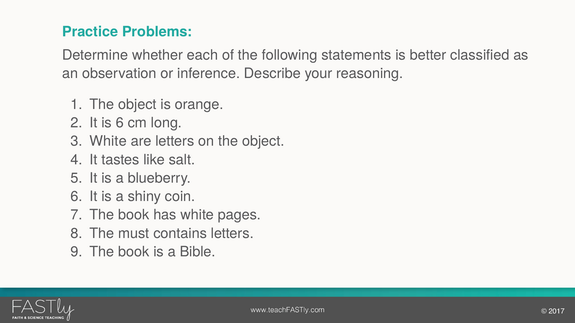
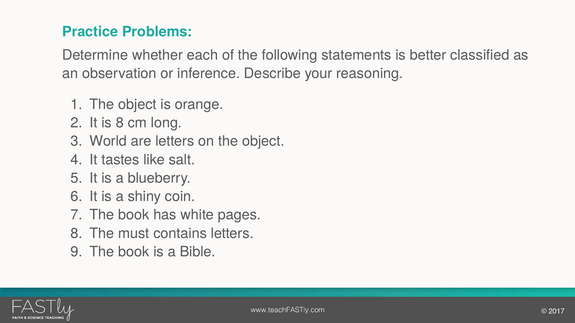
is 6: 6 -> 8
White at (108, 141): White -> World
